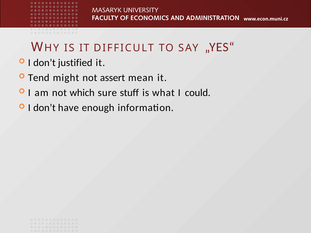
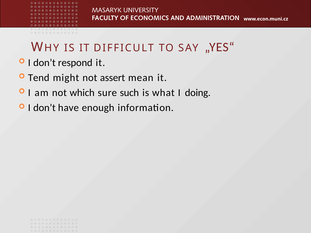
justified: justified -> respond
stuff: stuff -> such
could: could -> doing
